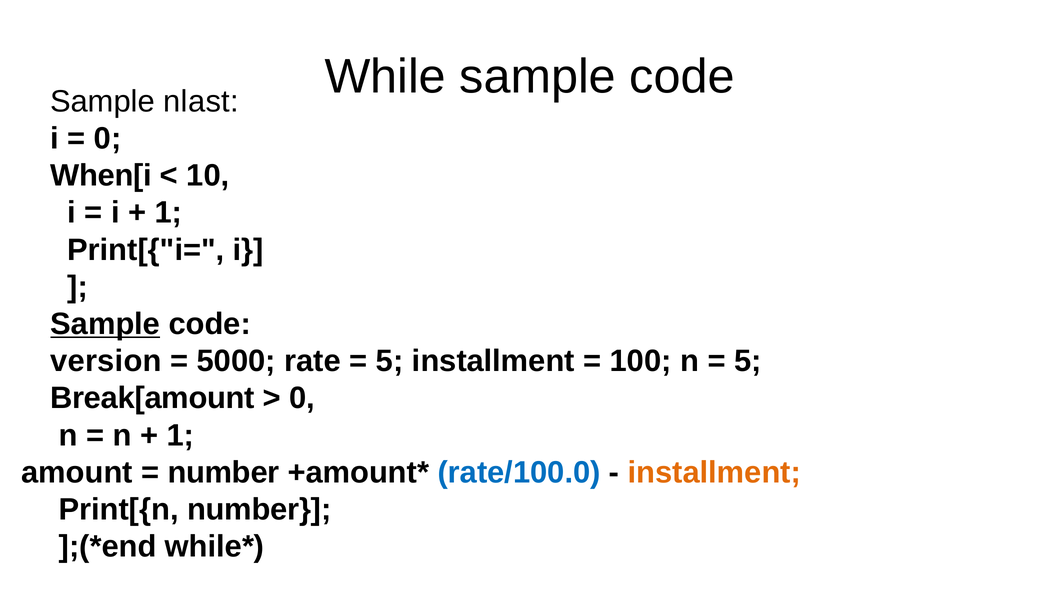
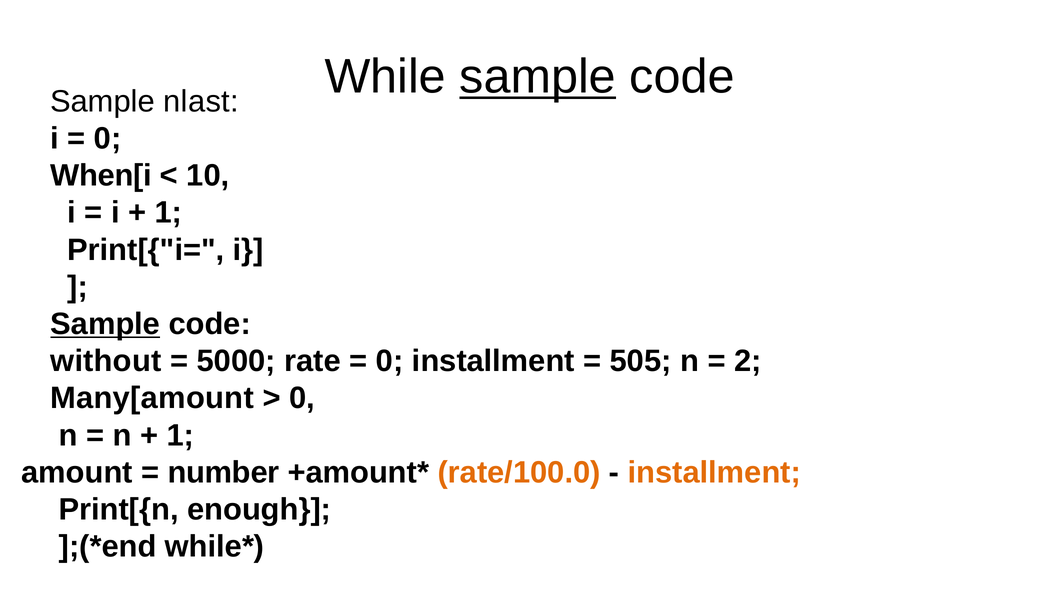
sample at (538, 77) underline: none -> present
version: version -> without
5 at (390, 361): 5 -> 0
100: 100 -> 505
5 at (748, 361): 5 -> 2
Break[amount: Break[amount -> Many[amount
rate/100.0 colour: blue -> orange
Print[{n number: number -> enough
